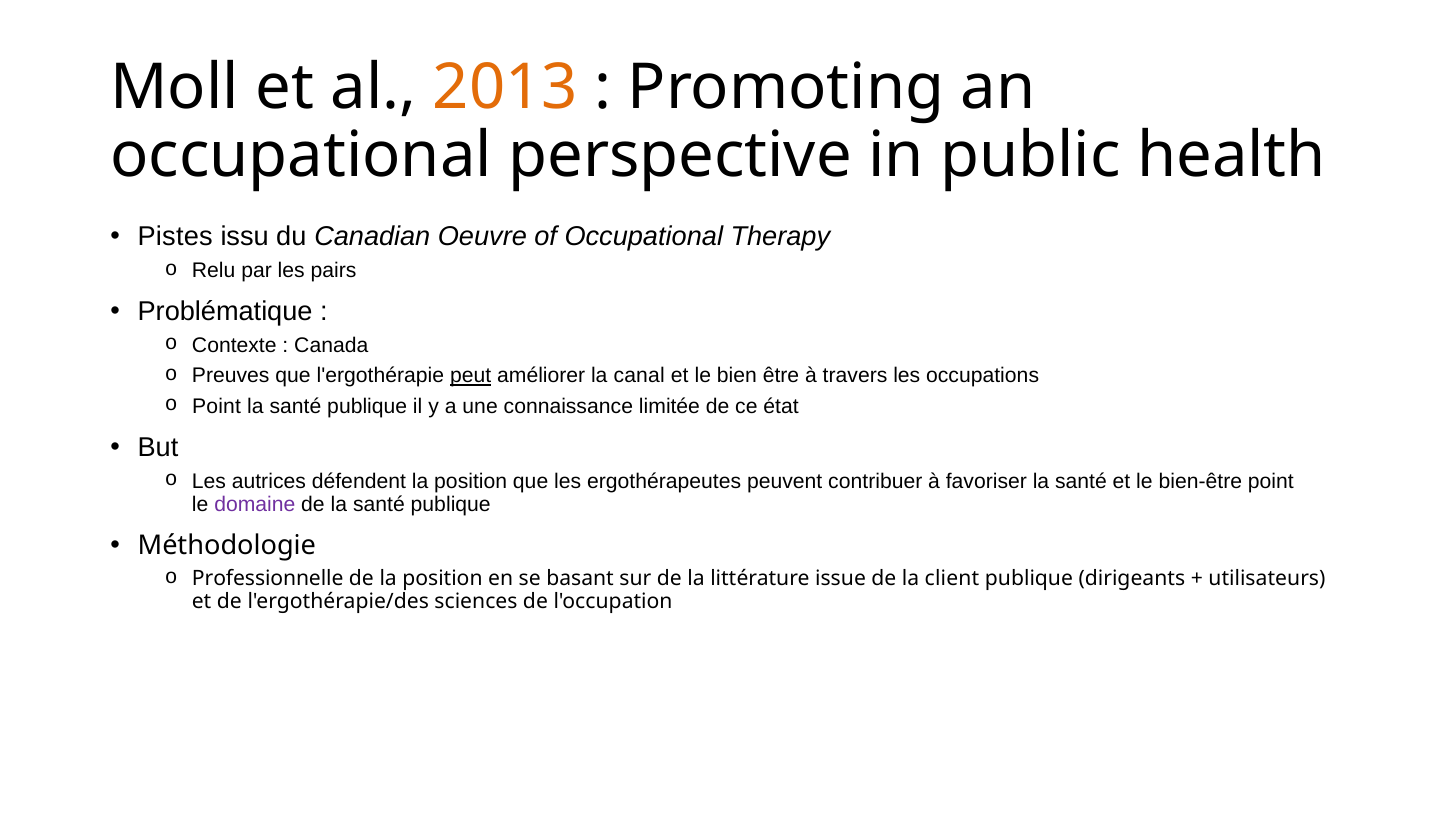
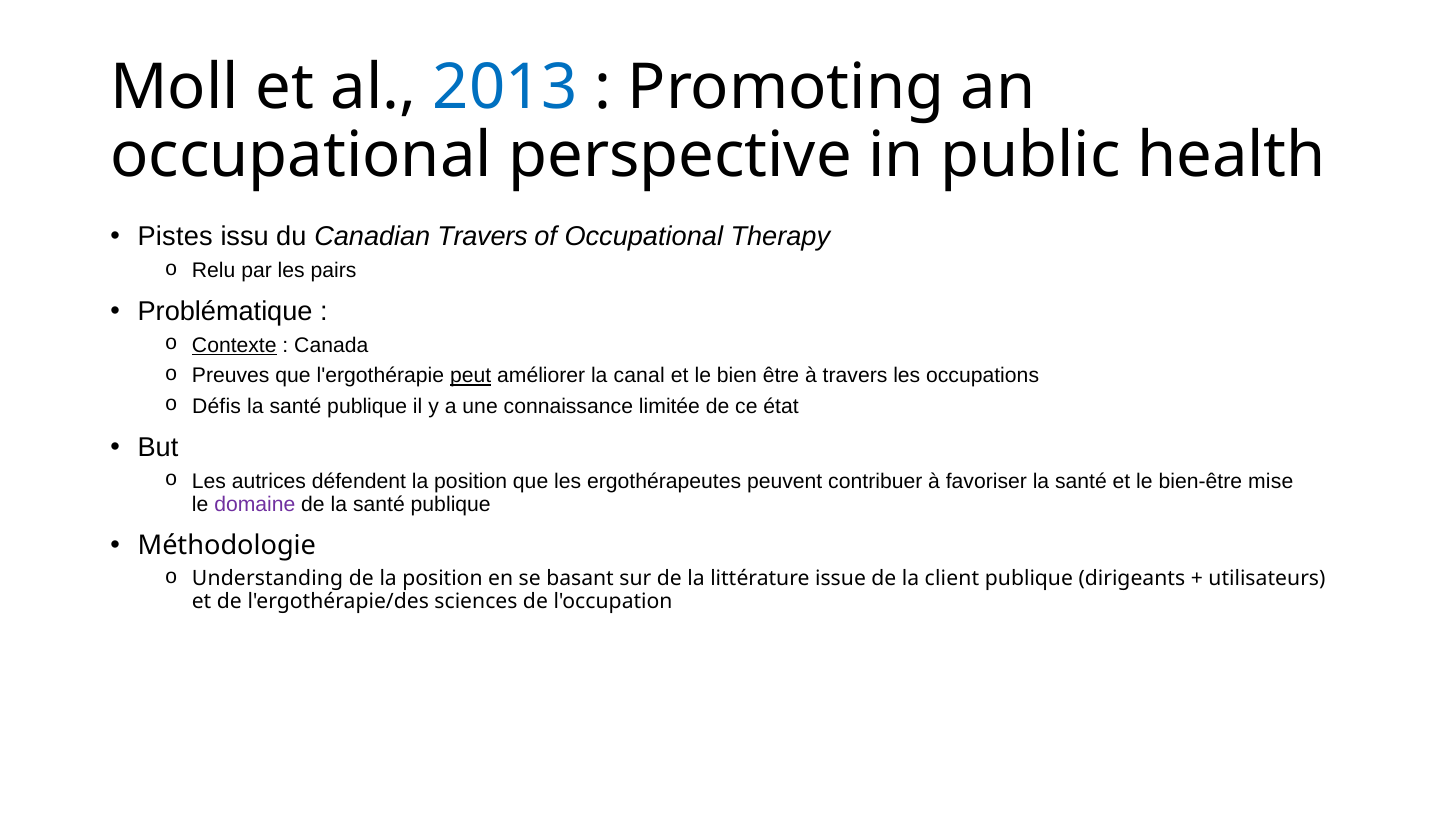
2013 colour: orange -> blue
Canadian Oeuvre: Oeuvre -> Travers
Contexte underline: none -> present
Point at (217, 406): Point -> Défis
bien-être point: point -> mise
Professionnelle: Professionnelle -> Understanding
